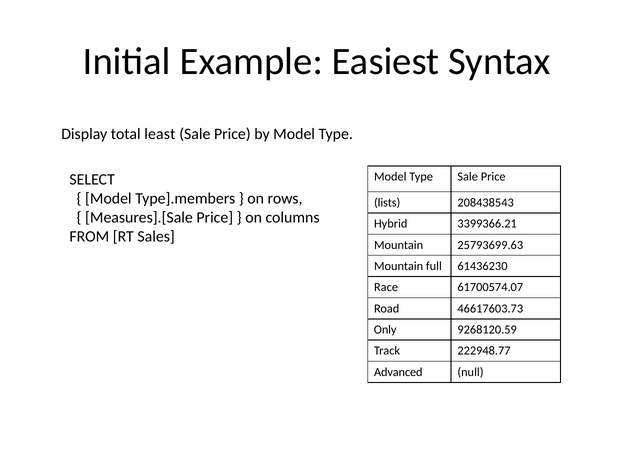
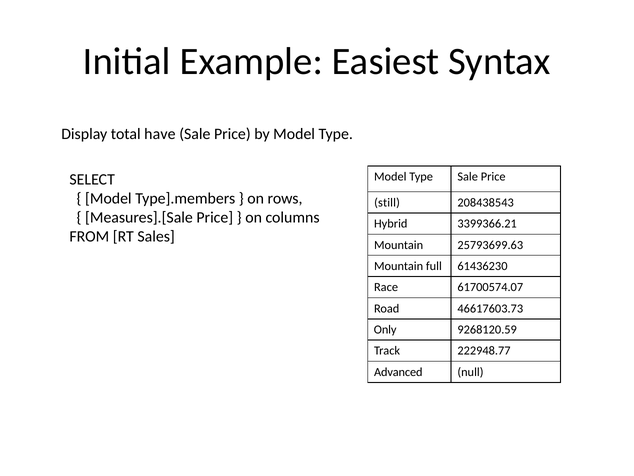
least: least -> have
lists: lists -> still
